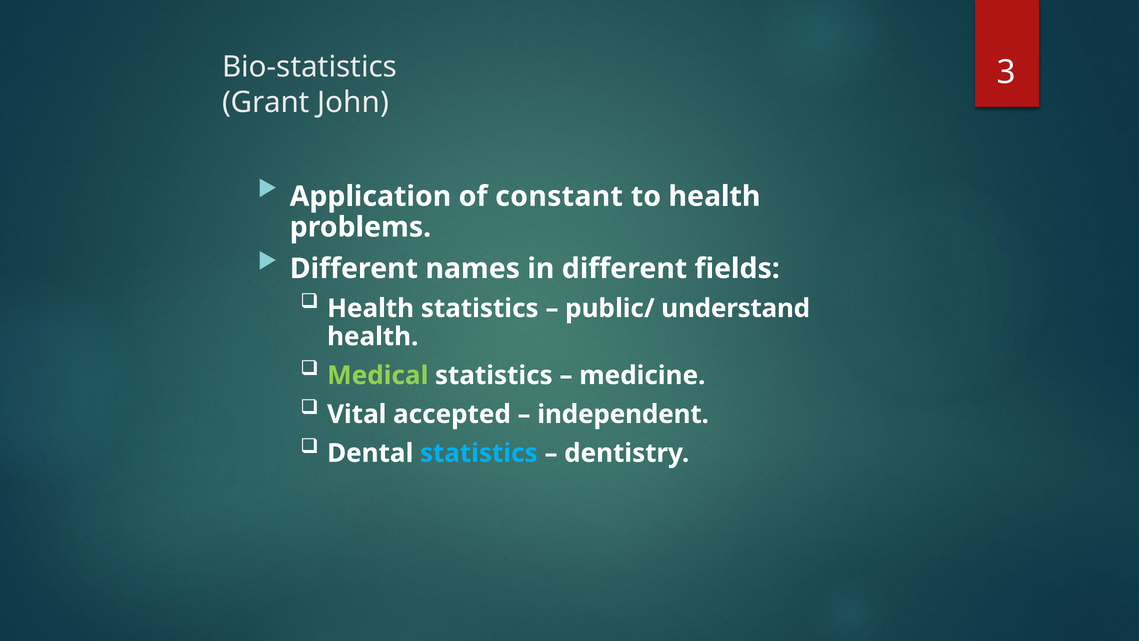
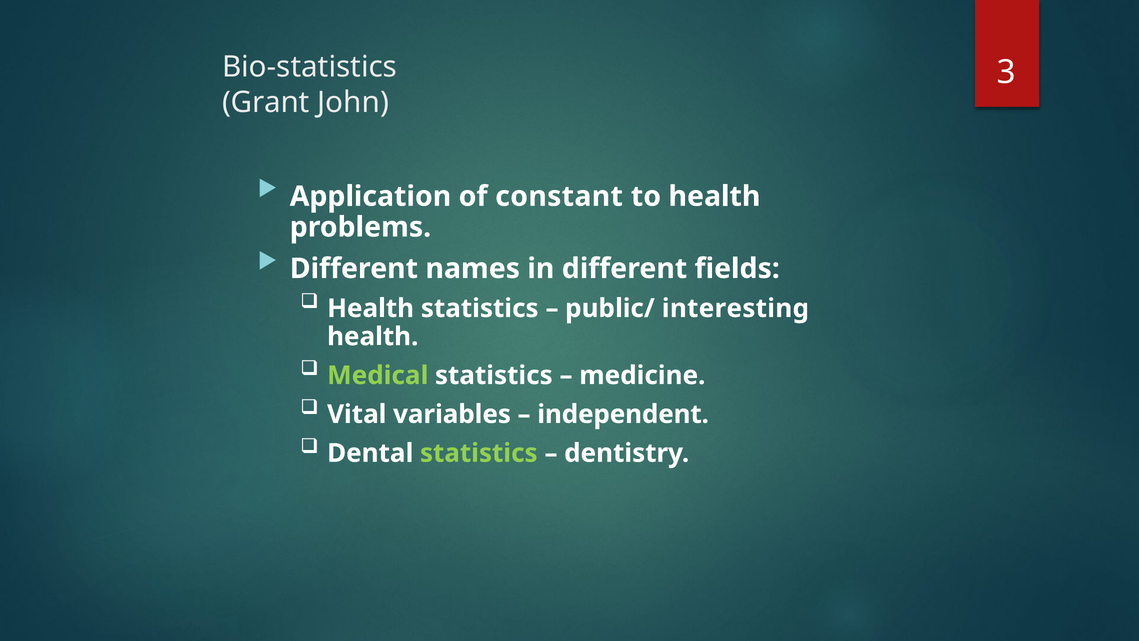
understand: understand -> interesting
accepted: accepted -> variables
statistics at (479, 453) colour: light blue -> light green
